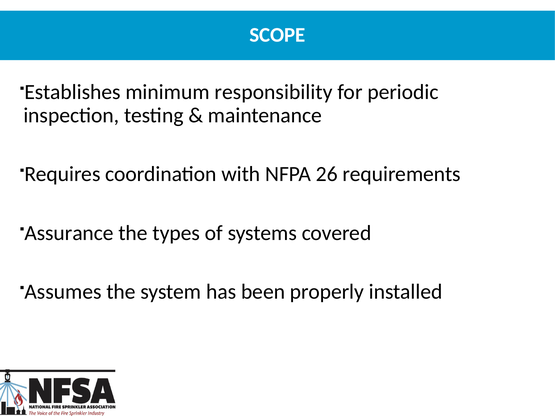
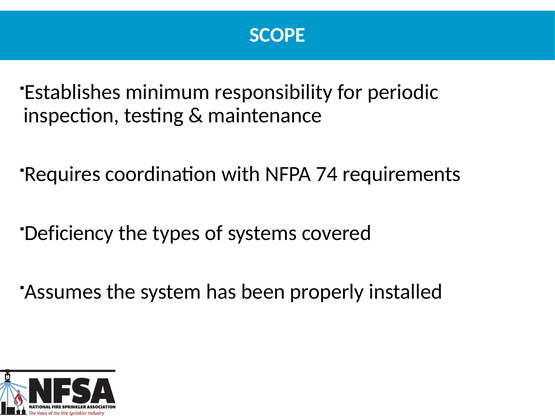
26: 26 -> 74
Assurance: Assurance -> Deficiency
